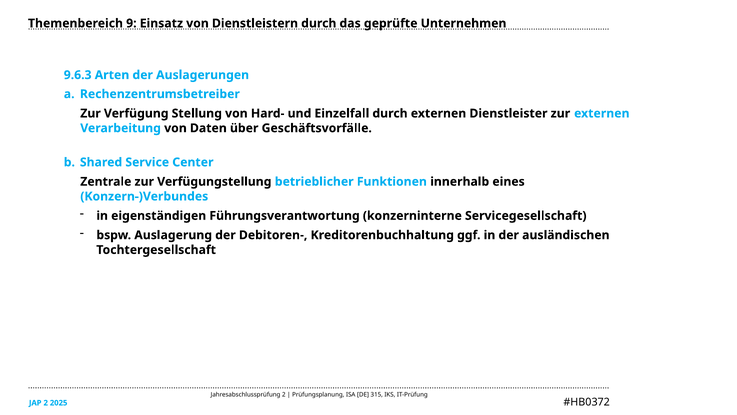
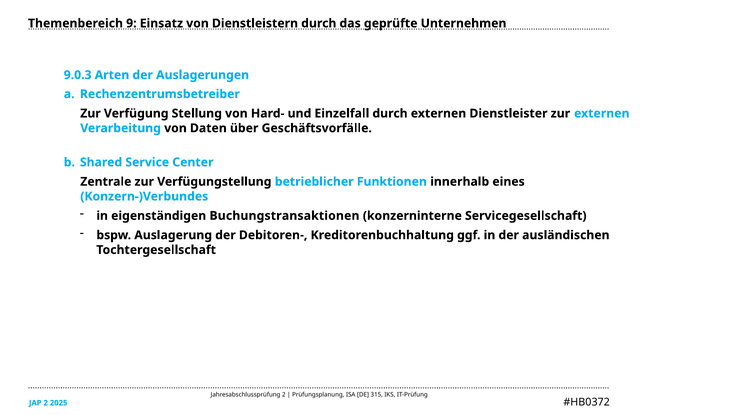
9.6.3: 9.6.3 -> 9.0.3
Führungsverantwortung: Führungsverantwortung -> Buchungstransaktionen
